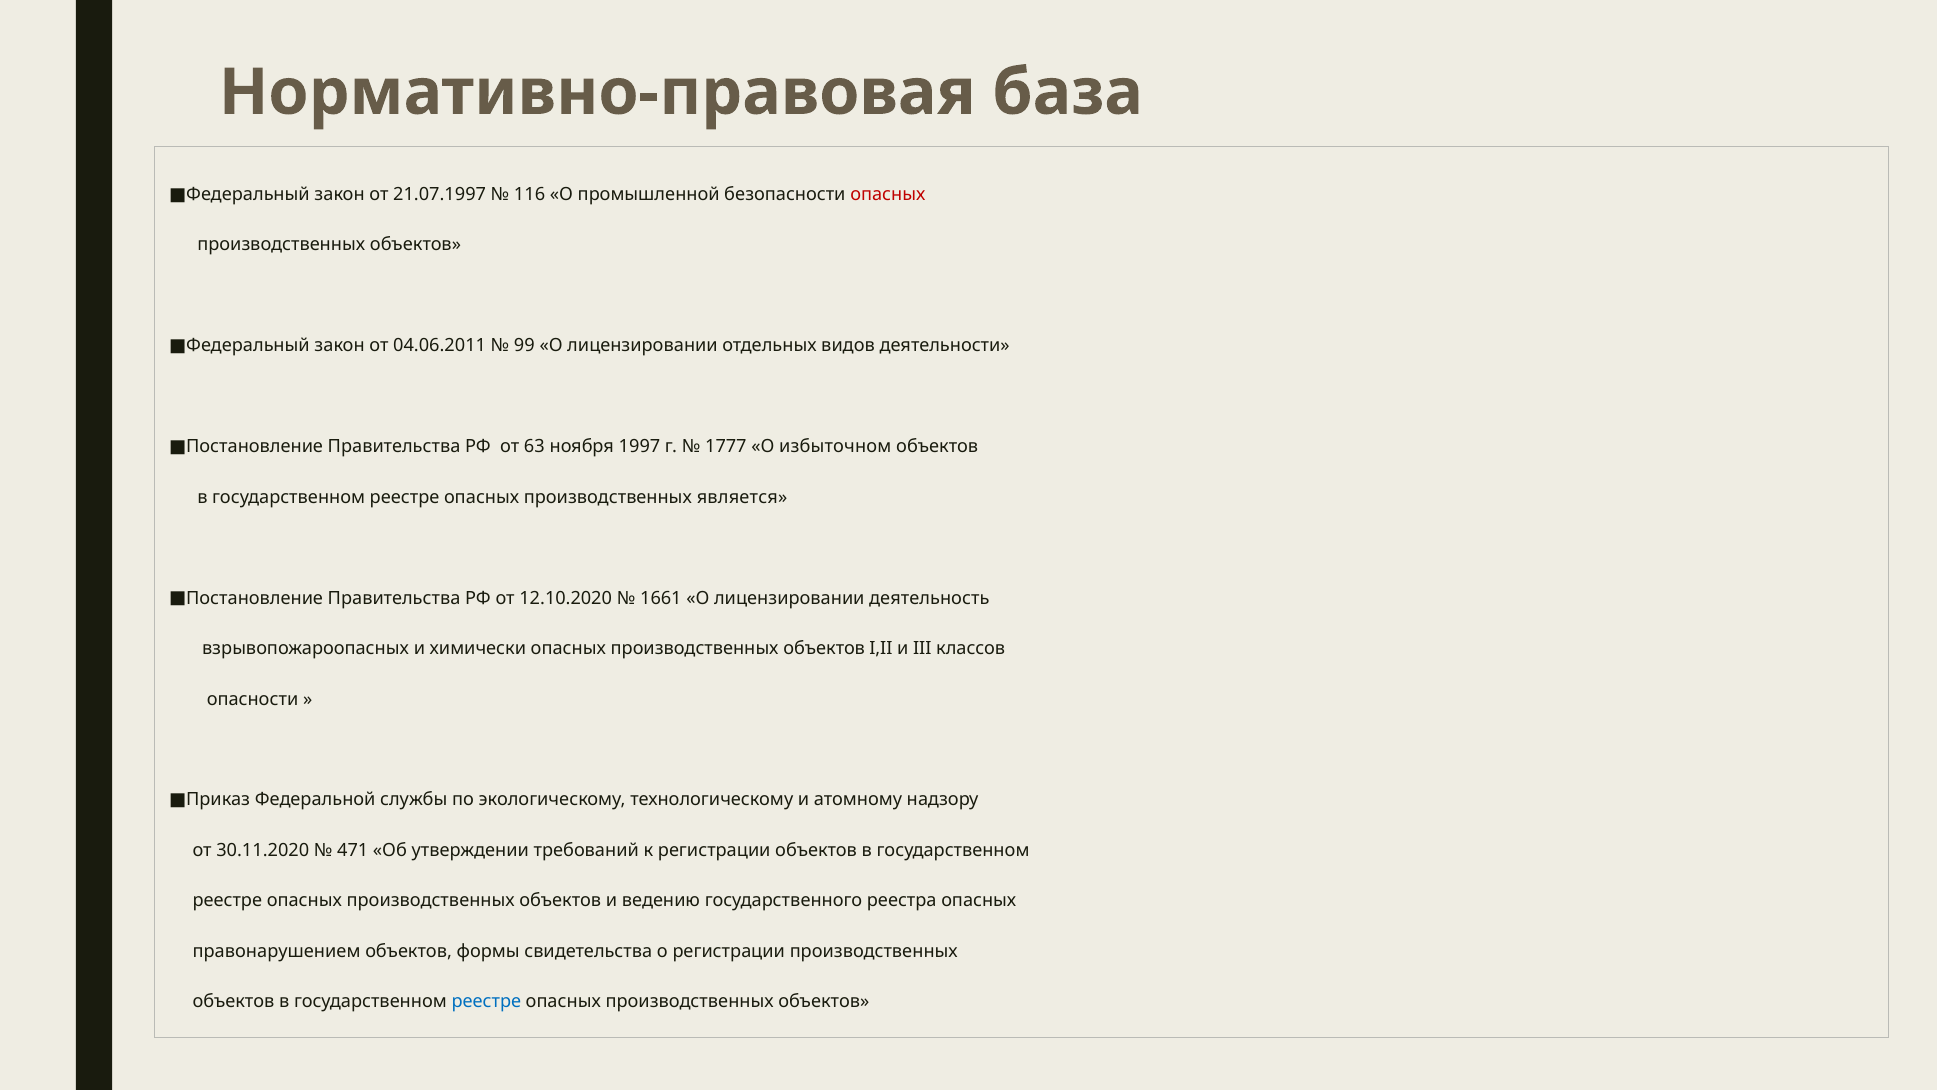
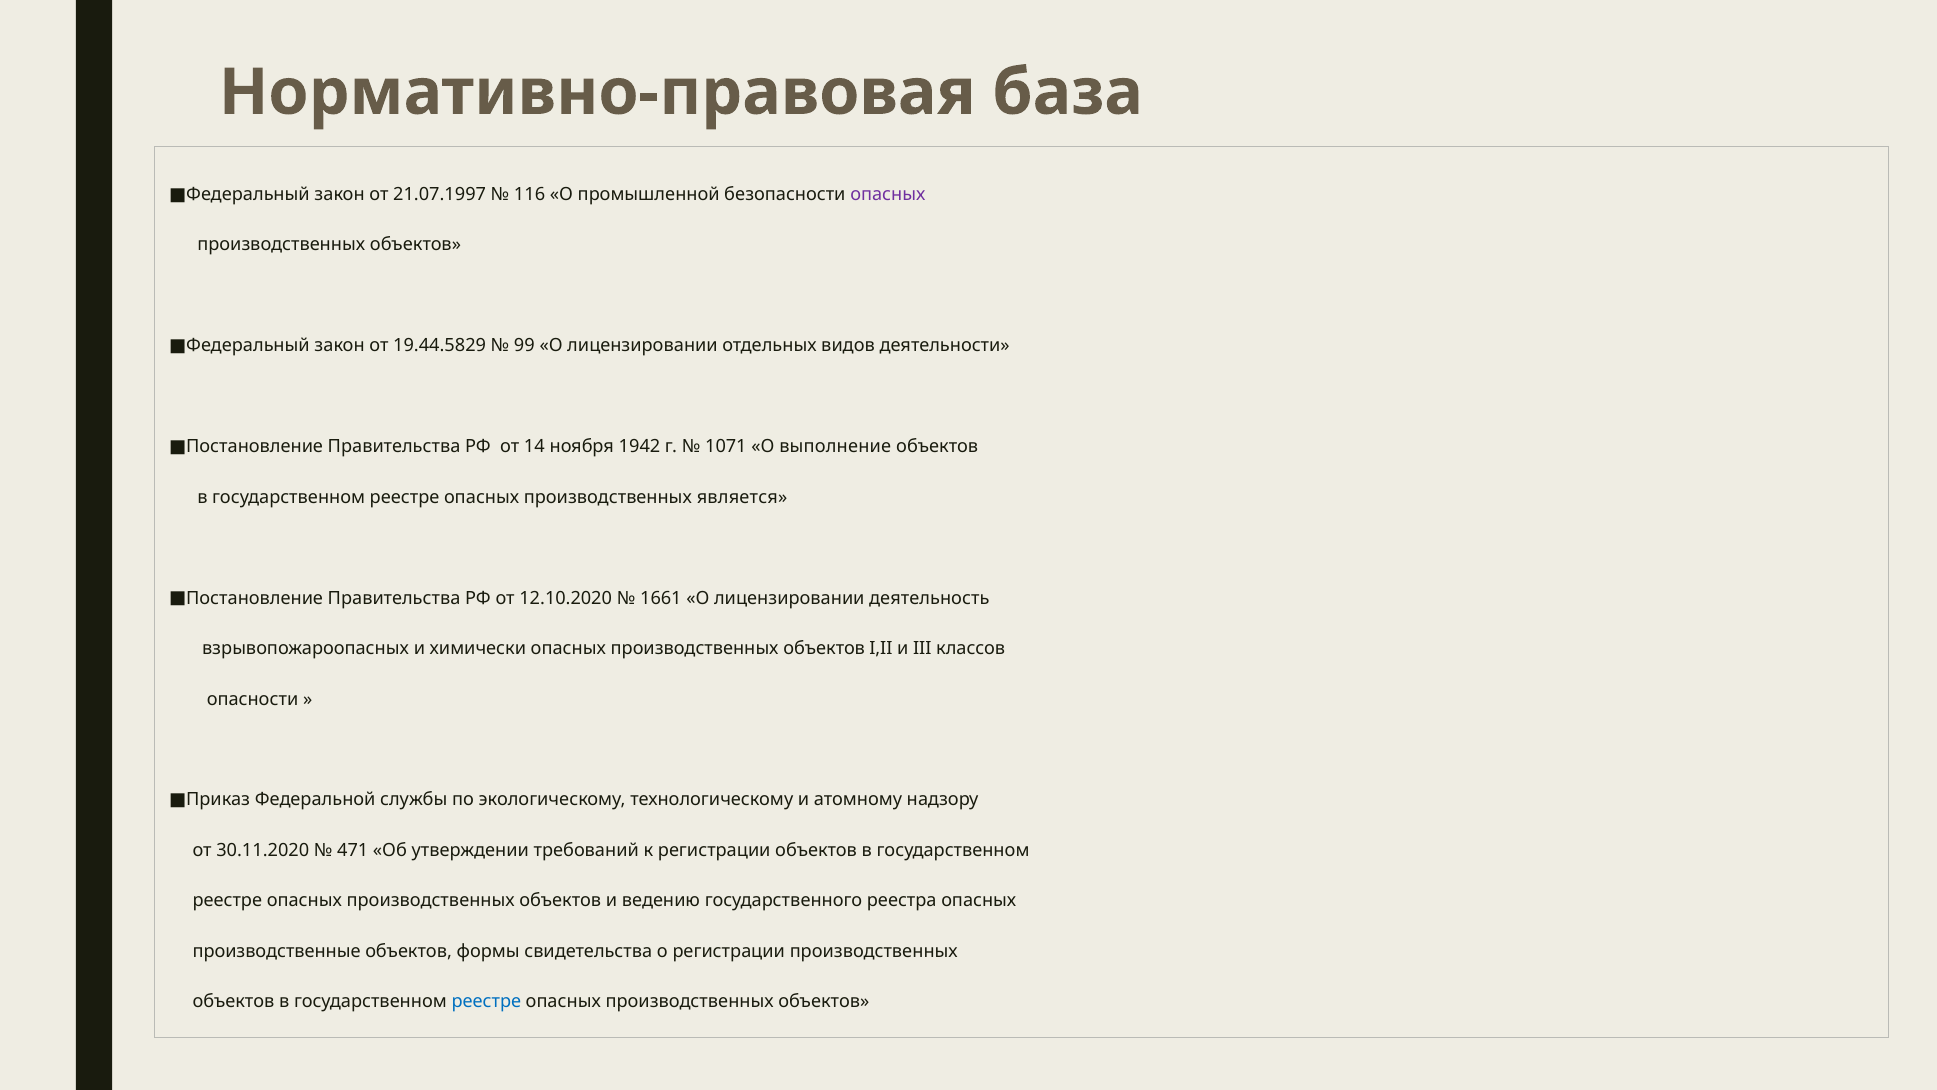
опасных at (888, 194) colour: red -> purple
04.06.2011: 04.06.2011 -> 19.44.5829
63: 63 -> 14
1997: 1997 -> 1942
1777: 1777 -> 1071
избыточном: избыточном -> выполнение
правонарушением: правонарушением -> производственные
